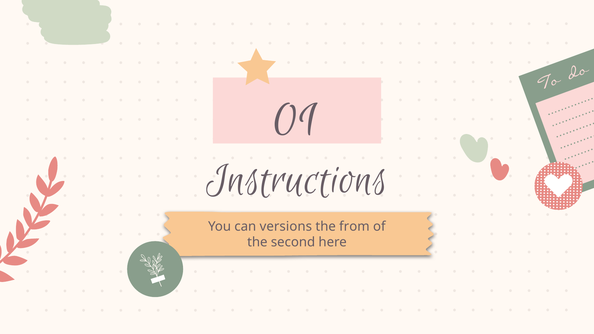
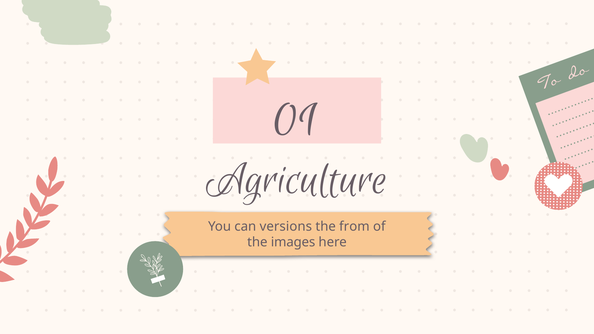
Instructions: Instructions -> Agriculture
second: second -> images
